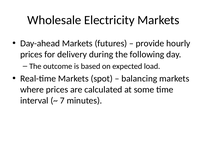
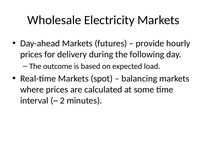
7: 7 -> 2
